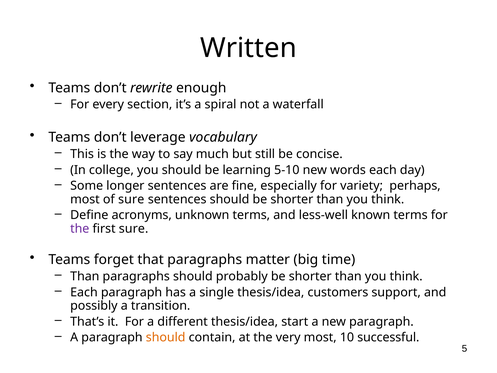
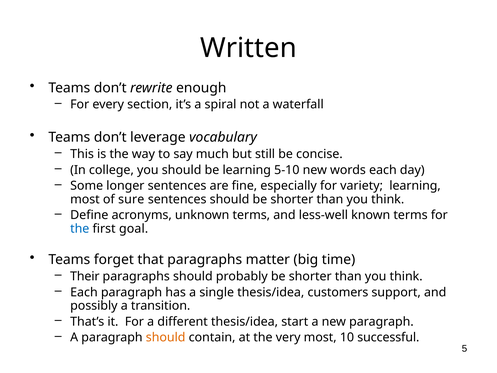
variety perhaps: perhaps -> learning
the at (80, 228) colour: purple -> blue
first sure: sure -> goal
Than at (85, 276): Than -> Their
